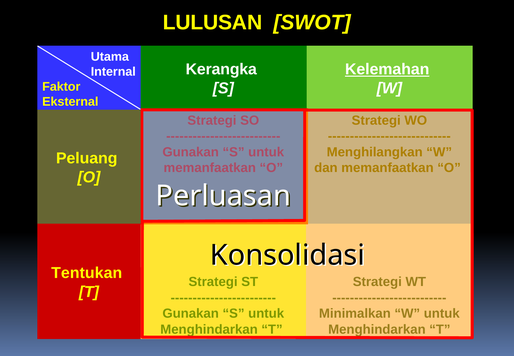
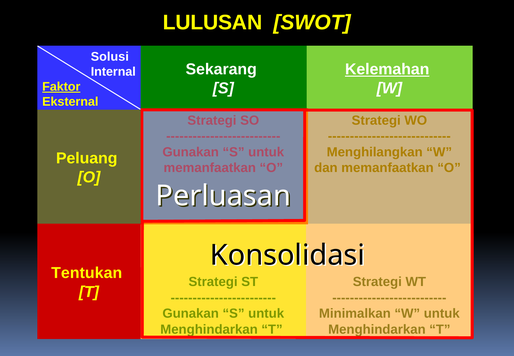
Utama: Utama -> Solusi
Kerangka: Kerangka -> Sekarang
Faktor underline: none -> present
